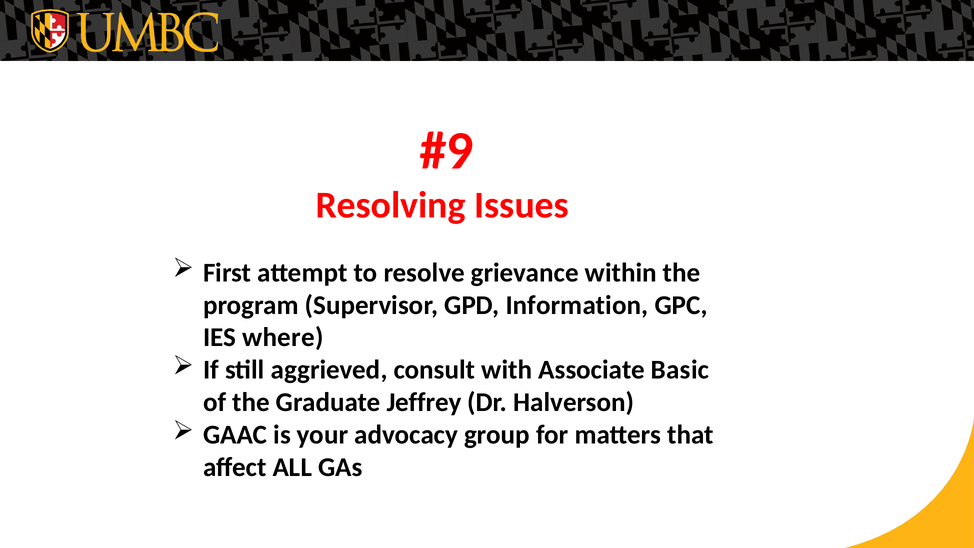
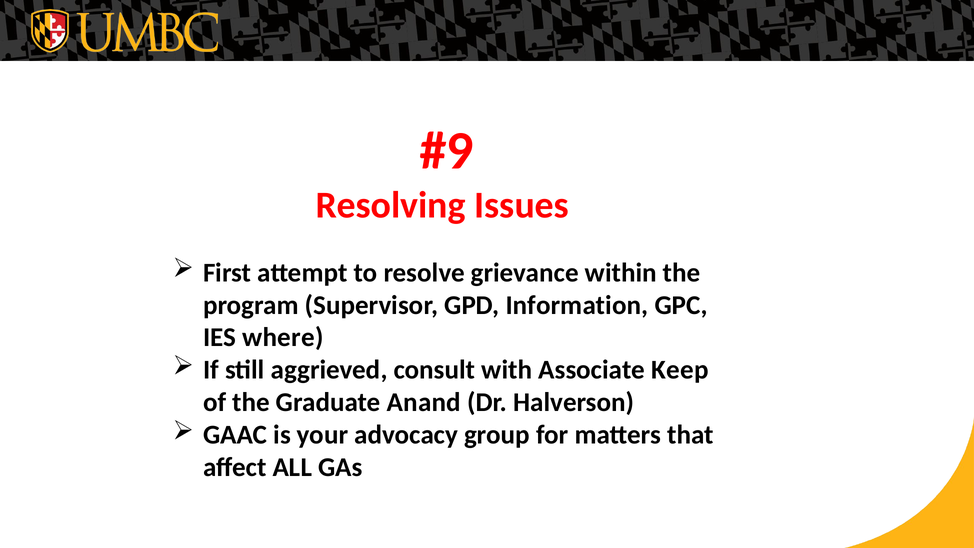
Basic: Basic -> Keep
Jeffrey: Jeffrey -> Anand
